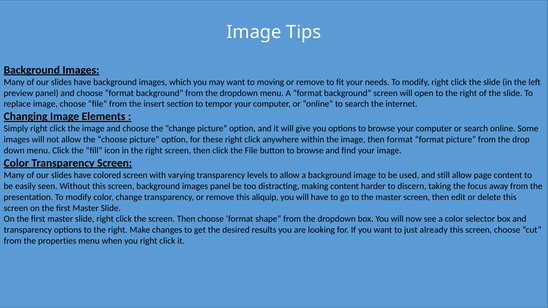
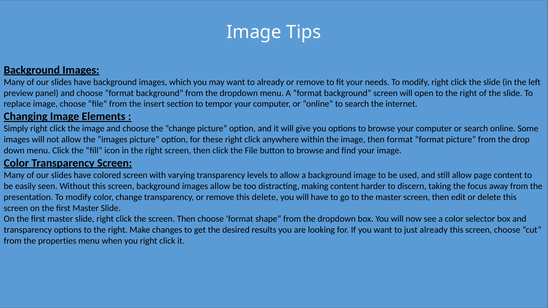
to moving: moving -> already
the choose: choose -> images
images panel: panel -> allow
this aliquip: aliquip -> delete
